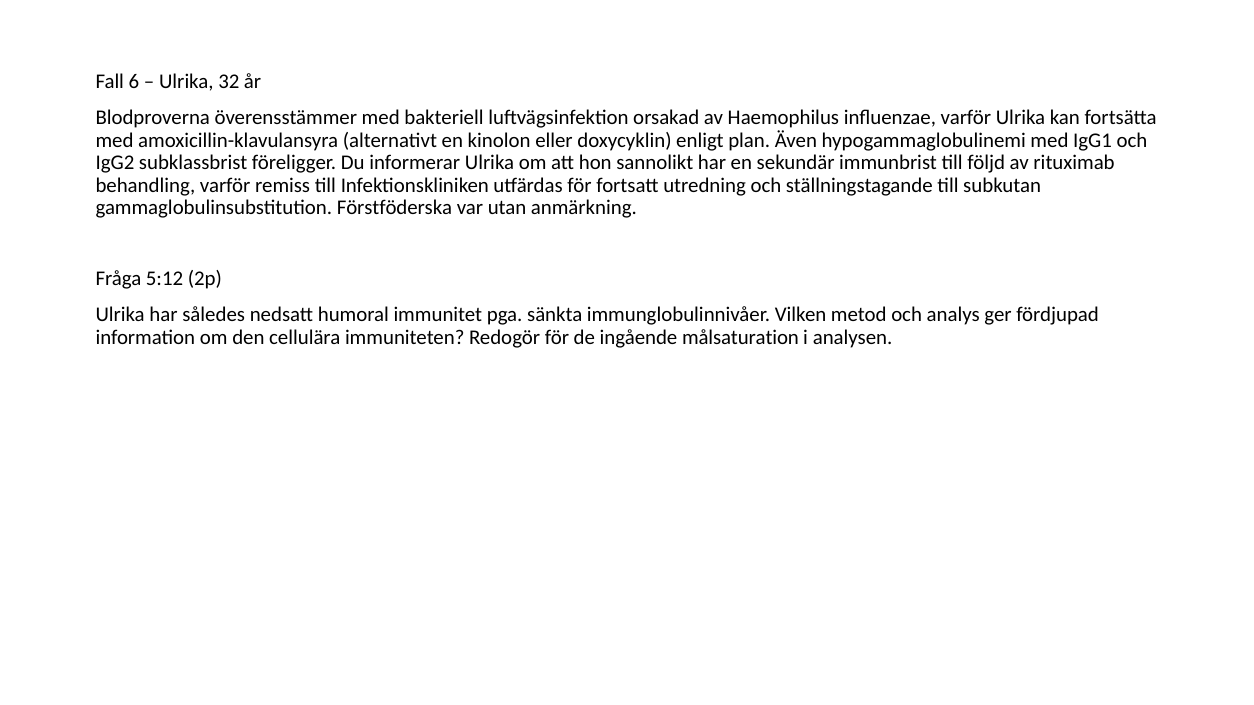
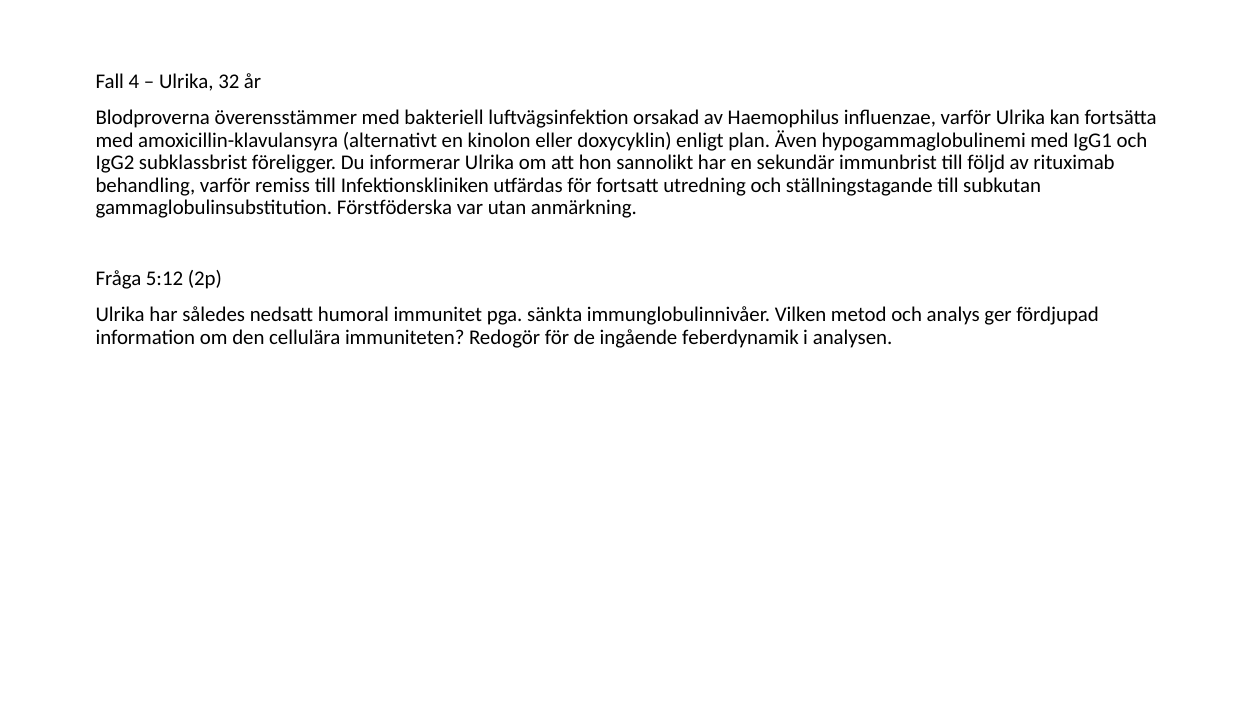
6: 6 -> 4
målsaturation: målsaturation -> feberdynamik
